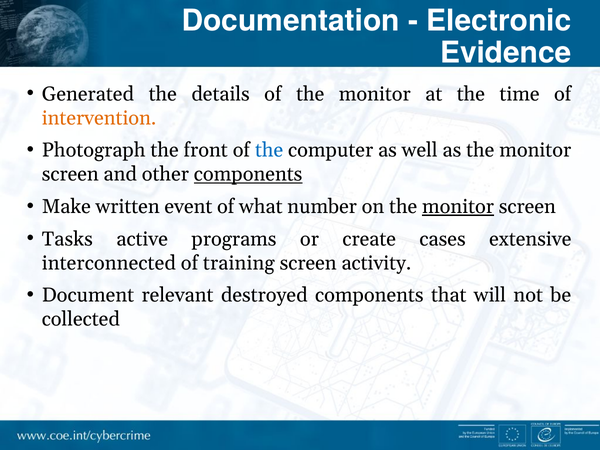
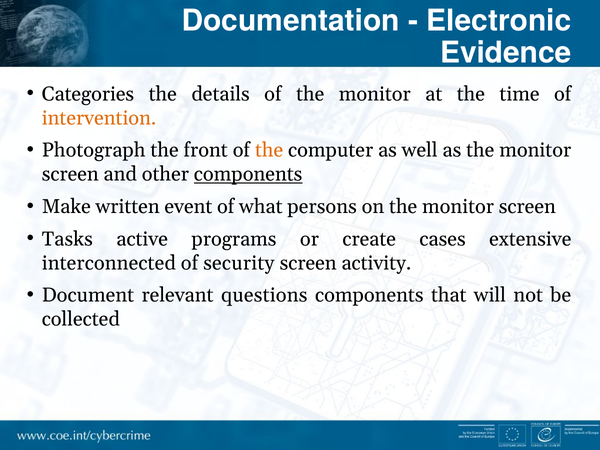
Generated: Generated -> Categories
the at (269, 150) colour: blue -> orange
number: number -> persons
monitor at (458, 207) underline: present -> none
training: training -> security
destroyed: destroyed -> questions
